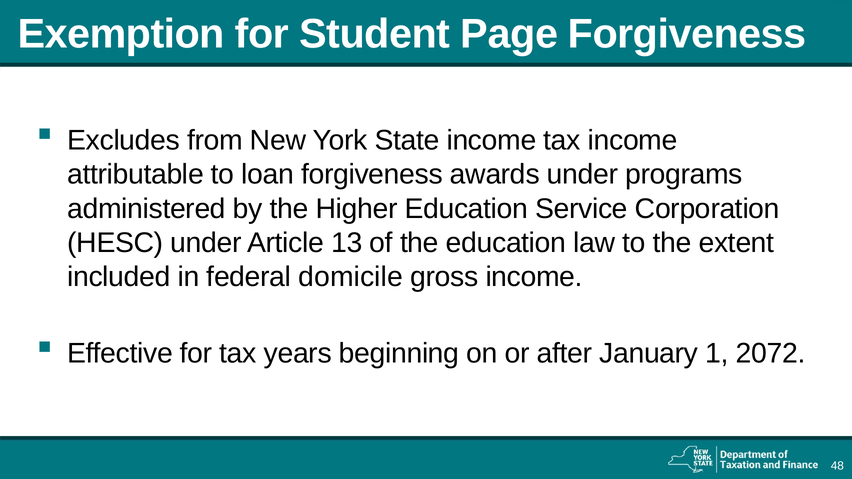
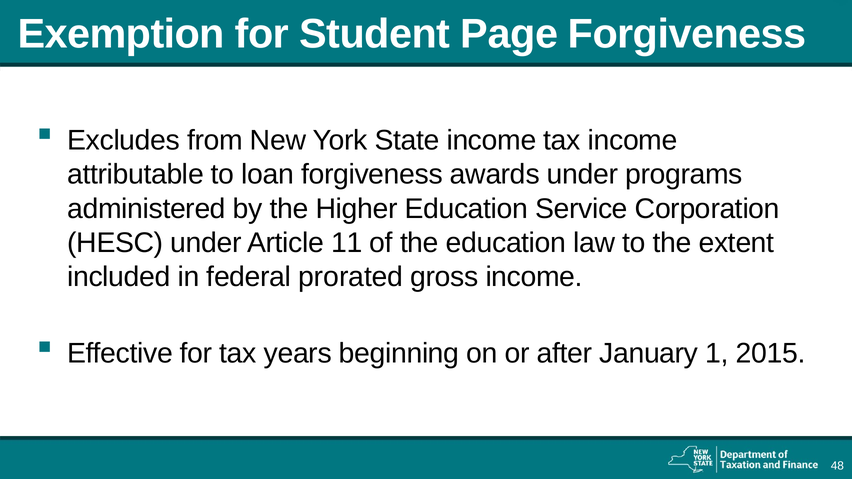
13: 13 -> 11
domicile: domicile -> prorated
2072: 2072 -> 2015
